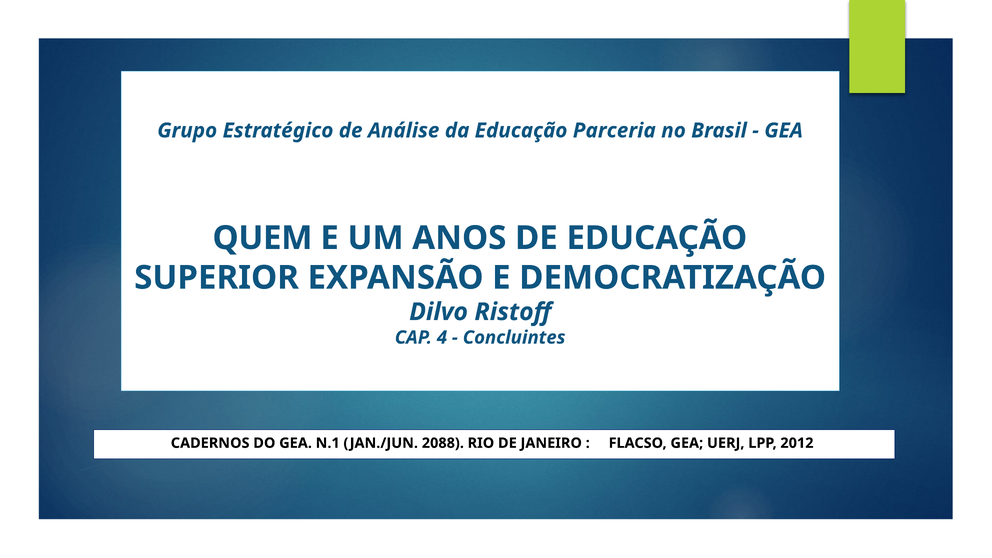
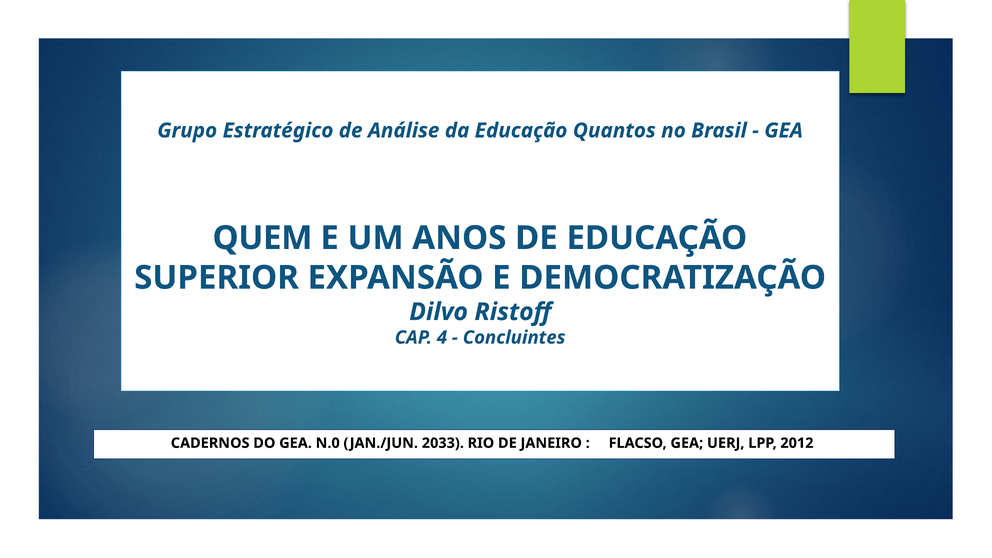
Parceria: Parceria -> Quantos
N.1: N.1 -> N.0
2088: 2088 -> 2033
